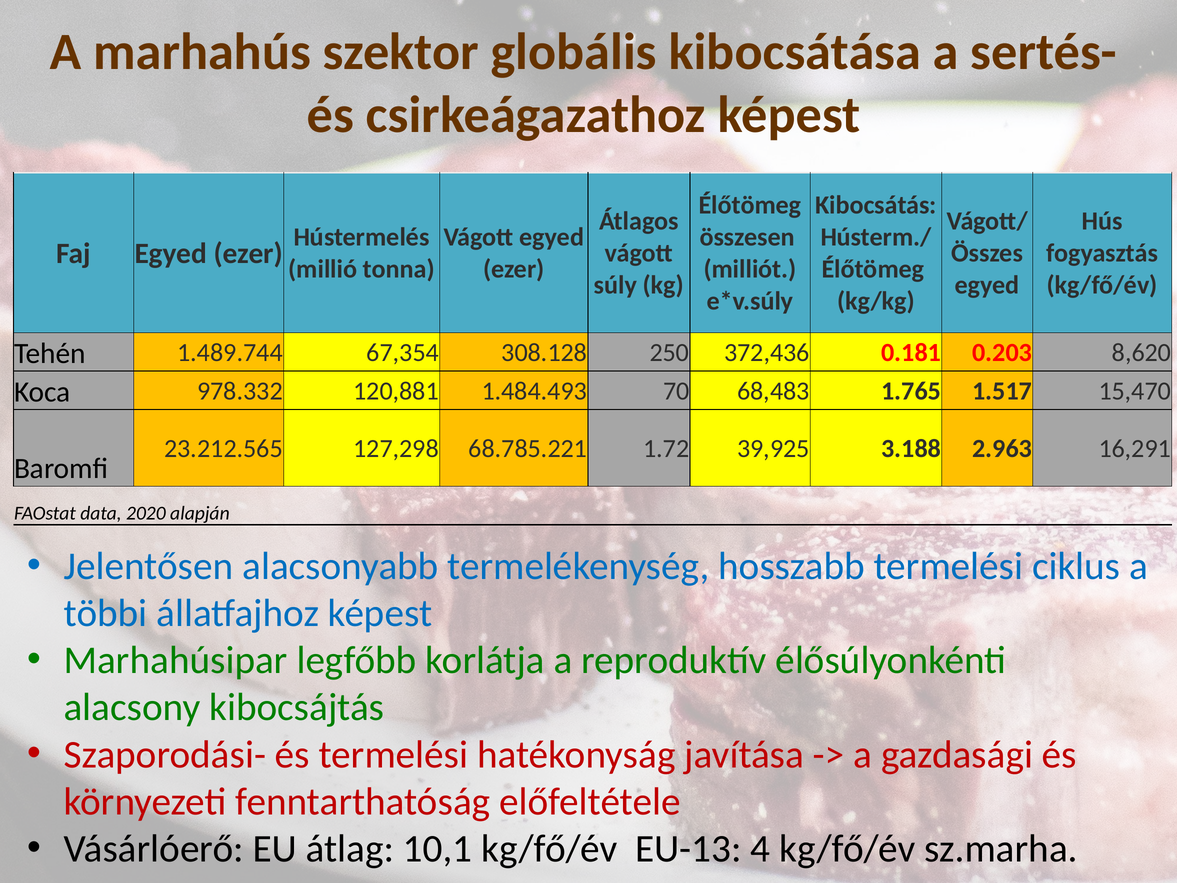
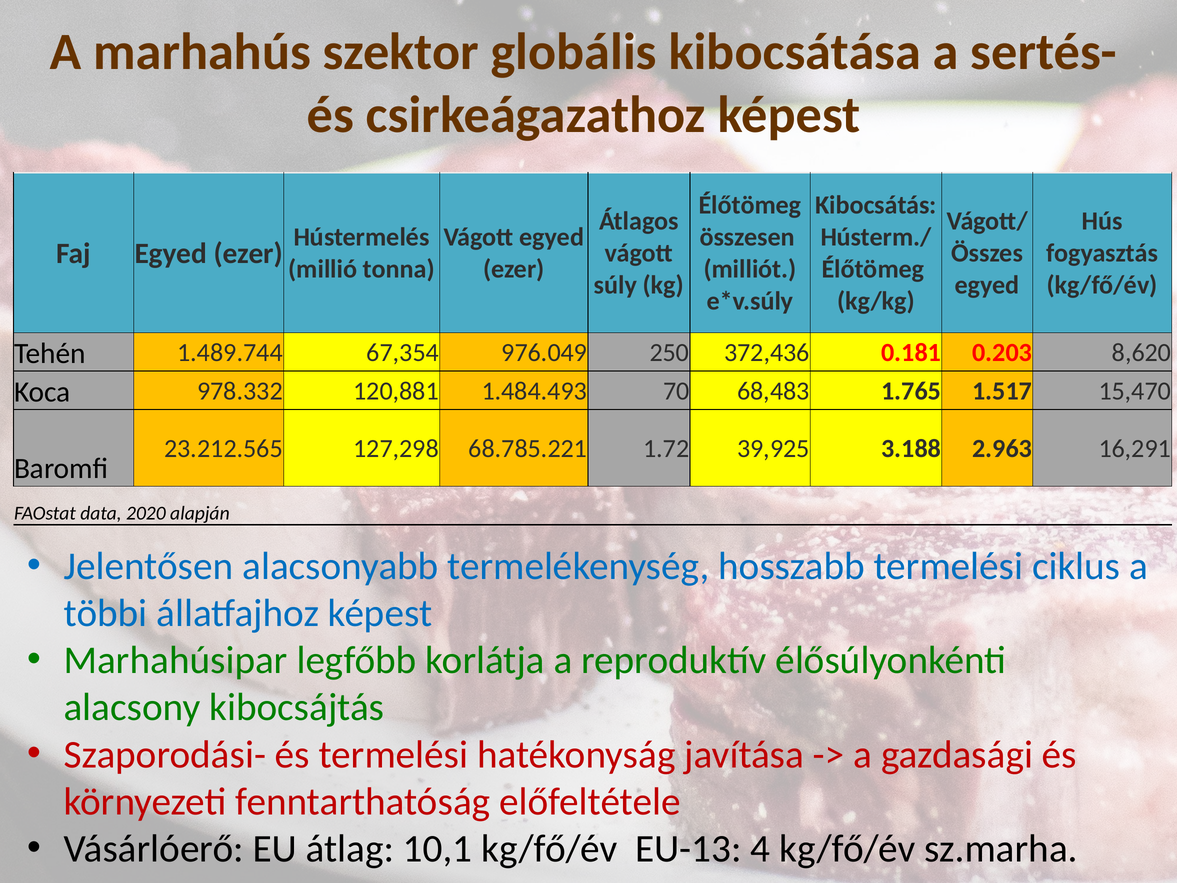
308.128: 308.128 -> 976.049
